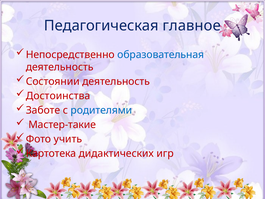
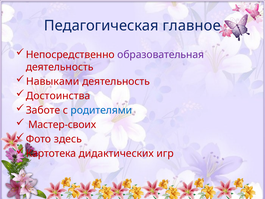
образовательная colour: blue -> purple
Состоянии: Состоянии -> Навыками
Мастер-такие: Мастер-такие -> Мастер-своих
учить: учить -> здесь
